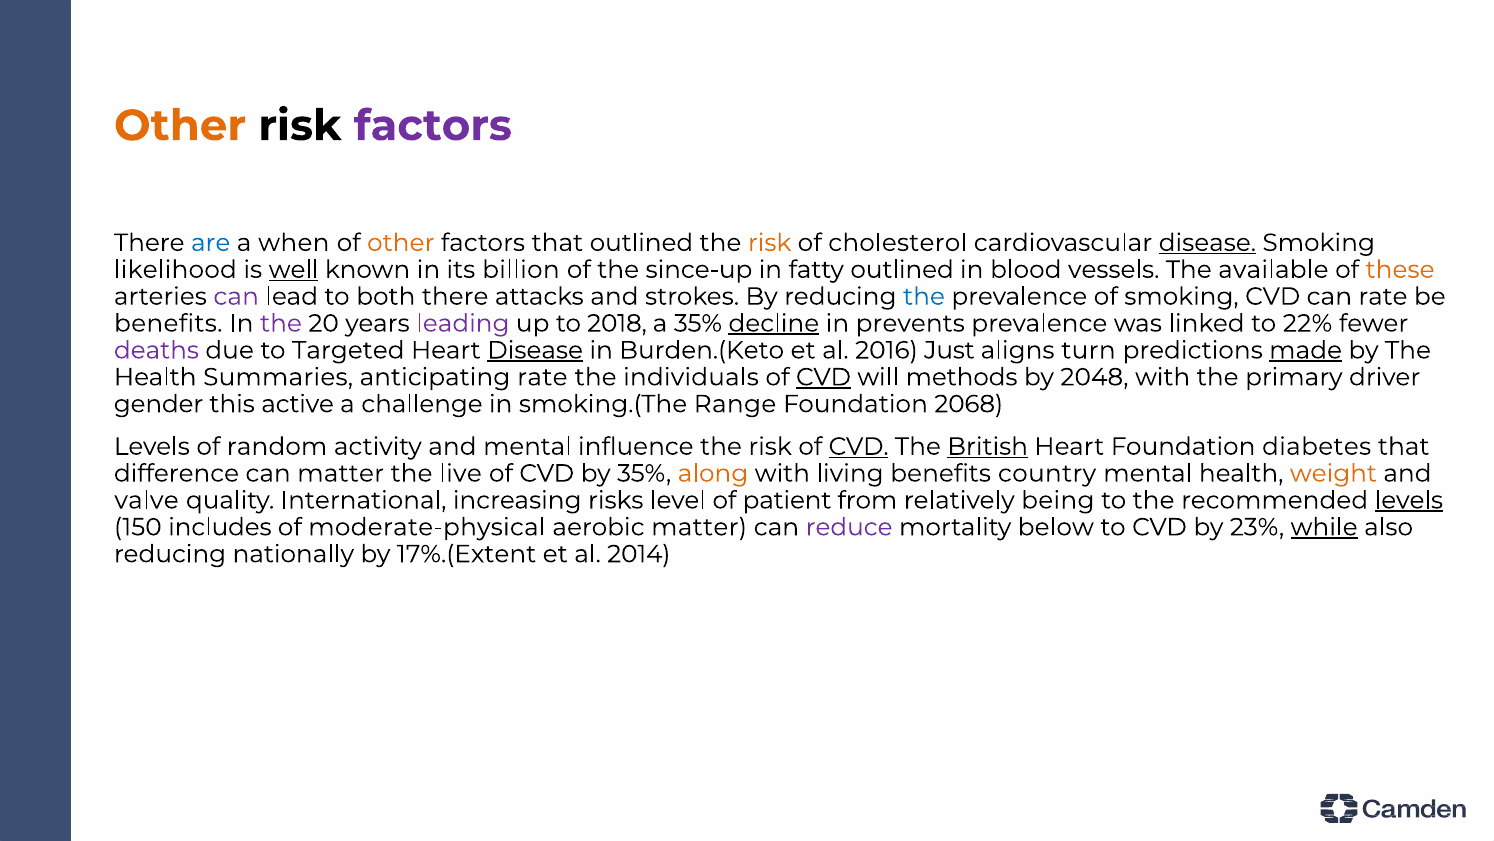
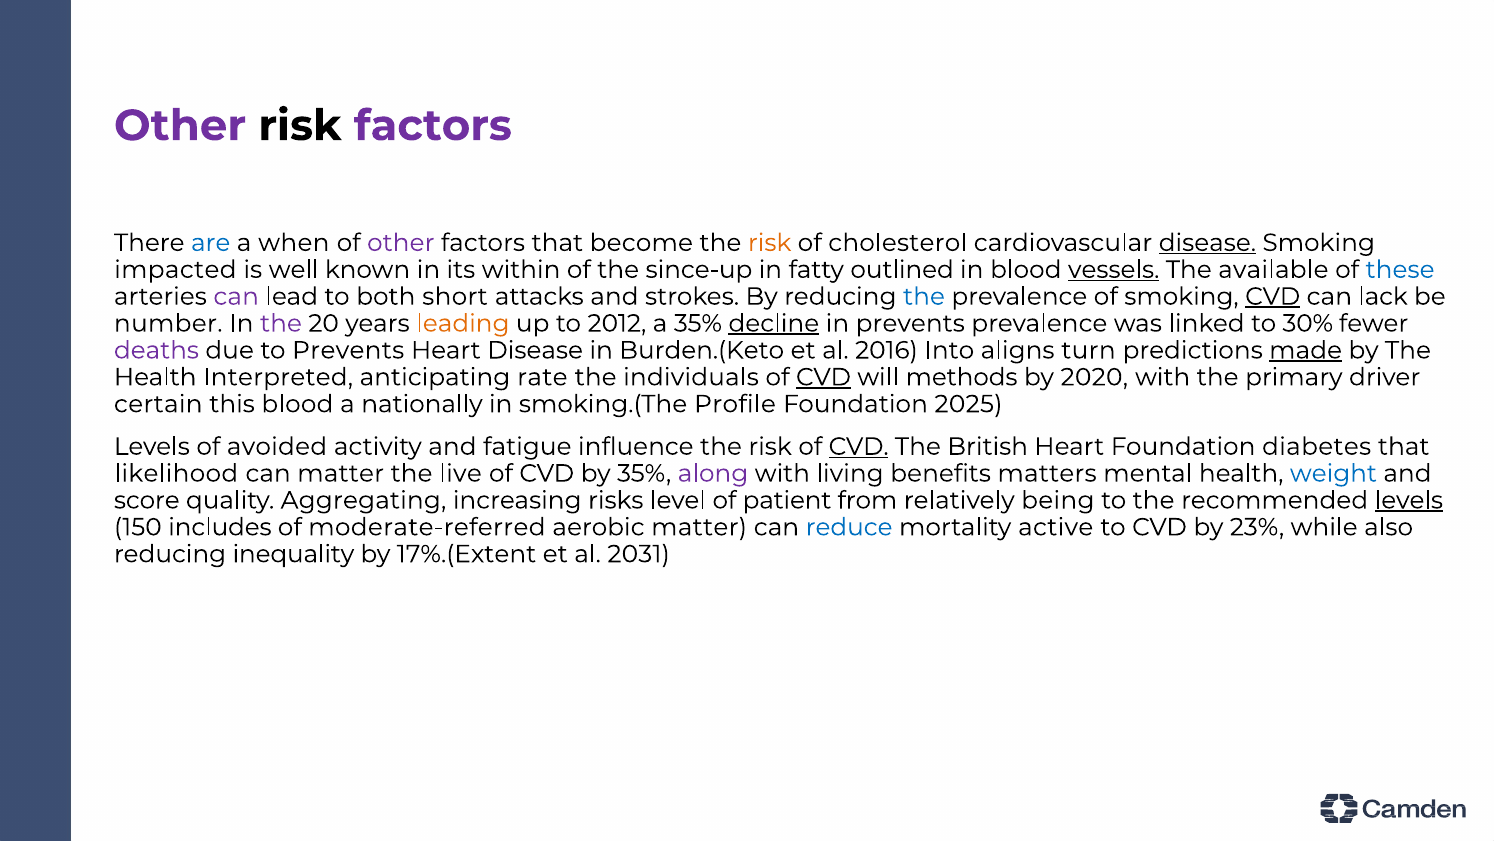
Other at (180, 126) colour: orange -> purple
other at (401, 243) colour: orange -> purple
that outlined: outlined -> become
likelihood: likelihood -> impacted
well underline: present -> none
billion: billion -> within
vessels underline: none -> present
these colour: orange -> blue
both there: there -> short
CVD at (1273, 296) underline: none -> present
can rate: rate -> lack
benefits at (168, 323): benefits -> number
leading colour: purple -> orange
2018: 2018 -> 2012
22%: 22% -> 30%
to Targeted: Targeted -> Prevents
Disease at (535, 350) underline: present -> none
Just: Just -> Into
Summaries: Summaries -> Interpreted
2048: 2048 -> 2020
gender: gender -> certain
this active: active -> blood
challenge: challenge -> nationally
Range: Range -> Profile
2068: 2068 -> 2025
random: random -> avoided
and mental: mental -> fatigue
British underline: present -> none
difference: difference -> likelihood
along colour: orange -> purple
country: country -> matters
weight colour: orange -> blue
valve: valve -> score
International: International -> Aggregating
moderate-physical: moderate-physical -> moderate-referred
reduce colour: purple -> blue
below: below -> active
while underline: present -> none
nationally: nationally -> inequality
2014: 2014 -> 2031
